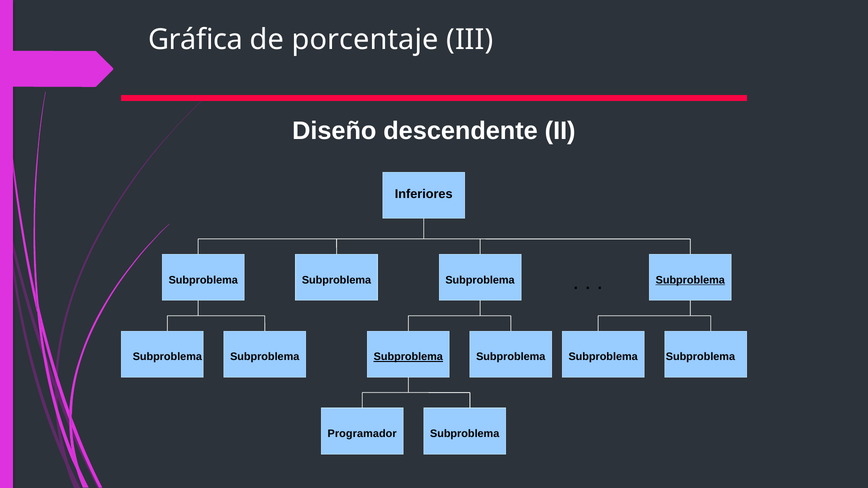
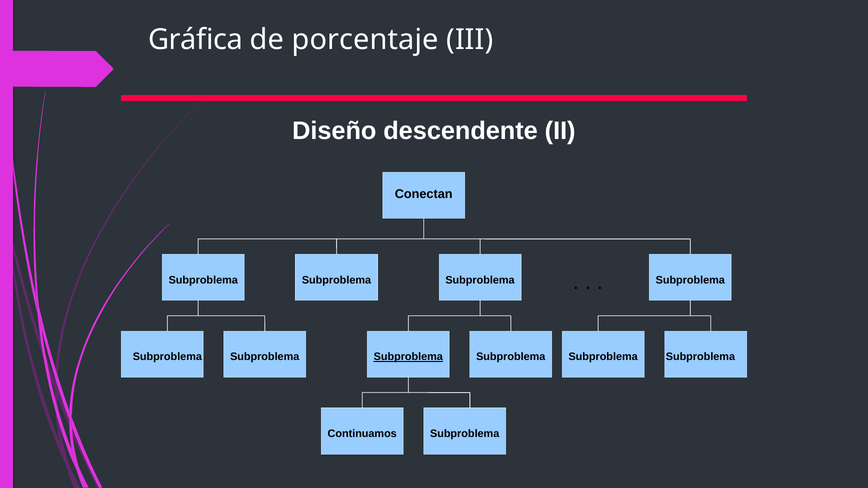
Inferiores: Inferiores -> Conectan
Subproblema at (690, 280) underline: present -> none
Programador: Programador -> Continuamos
